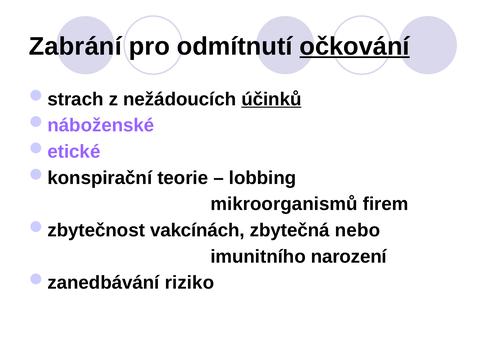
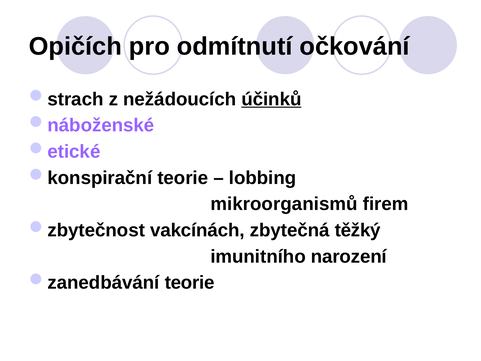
Zabrání: Zabrání -> Opičích
očkování underline: present -> none
nebo: nebo -> těžký
riziko at (189, 283): riziko -> teorie
